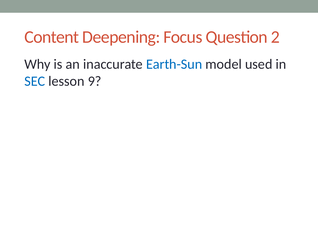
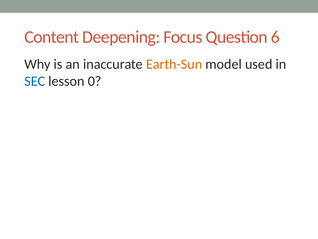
2: 2 -> 6
Earth-Sun colour: blue -> orange
9: 9 -> 0
